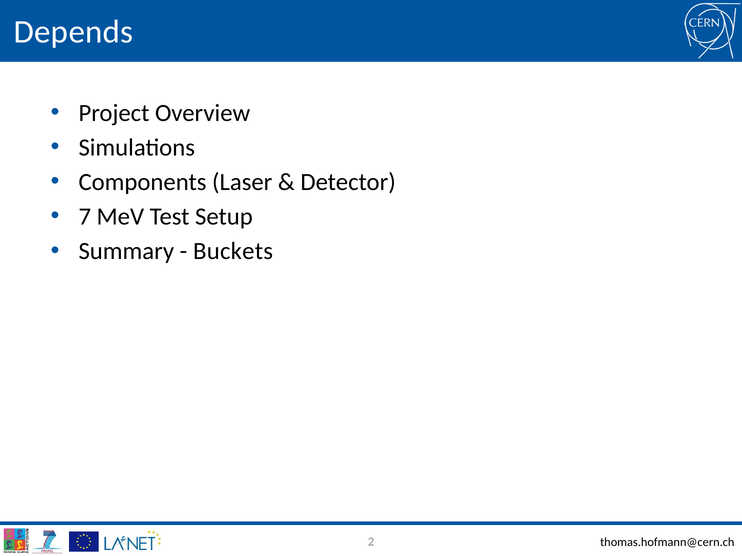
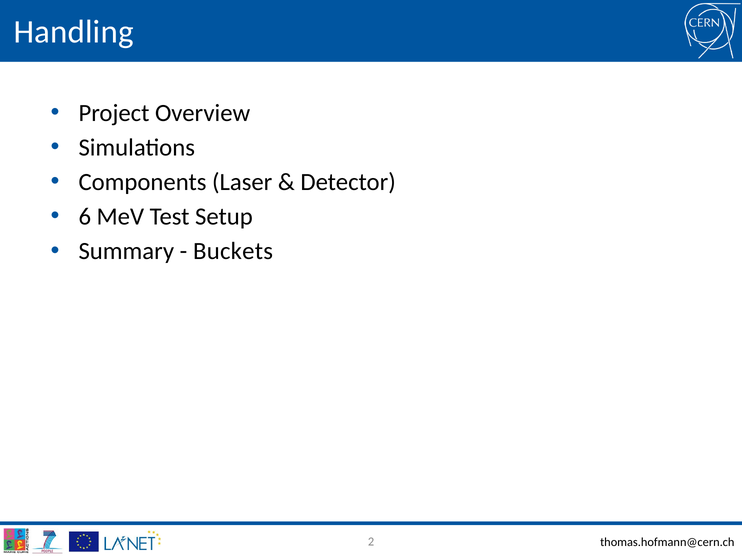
Depends: Depends -> Handling
7: 7 -> 6
